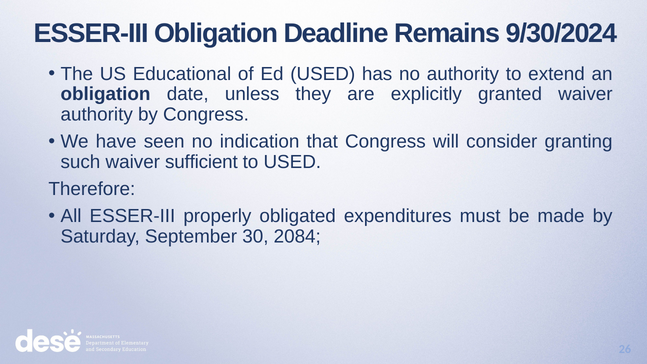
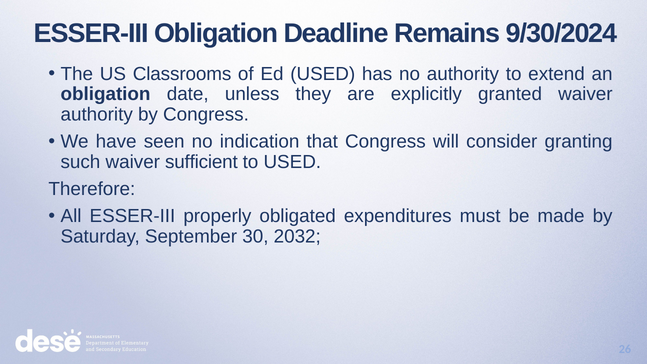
Educational: Educational -> Classrooms
2084: 2084 -> 2032
